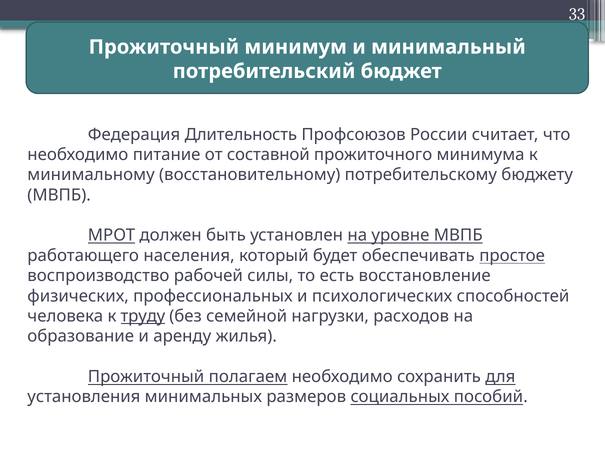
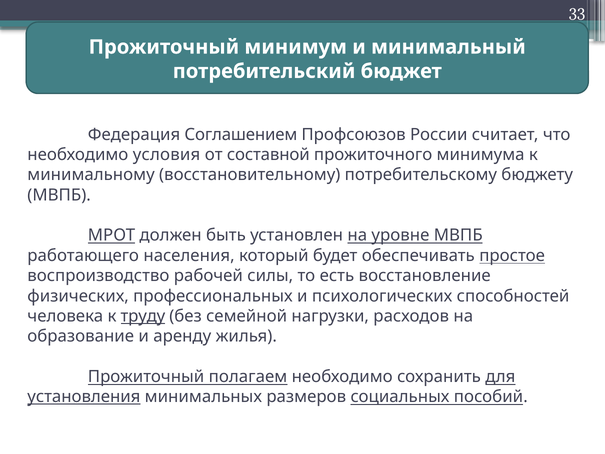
Длительность: Длительность -> Соглашением
питание: питание -> условия
установления underline: none -> present
